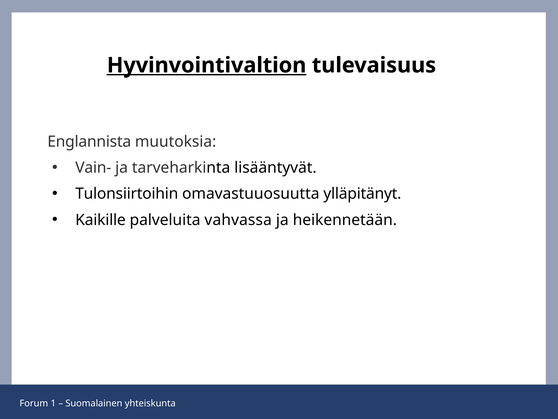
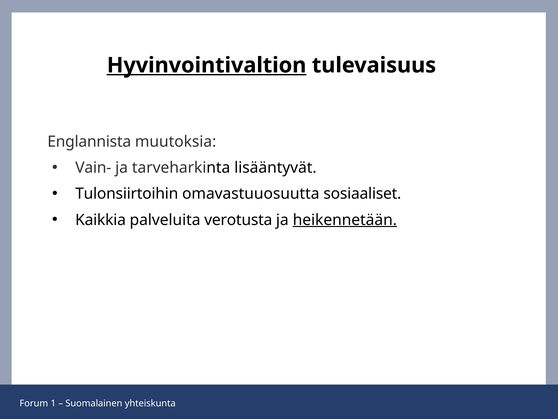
ylläpitänyt: ylläpitänyt -> sosiaaliset
Kaikille: Kaikille -> Kaikkia
vahvassa: vahvassa -> verotusta
heikennetään underline: none -> present
